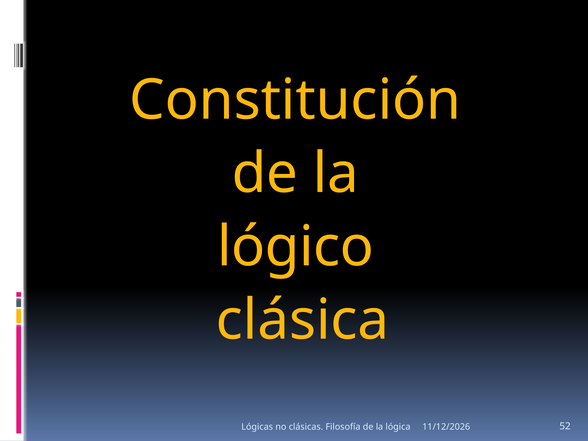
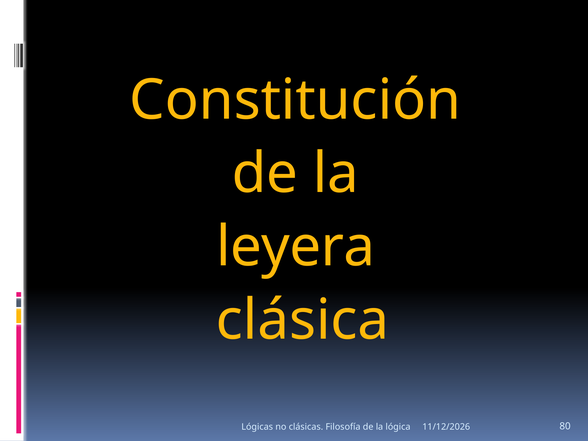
lógico: lógico -> leyera
52: 52 -> 80
